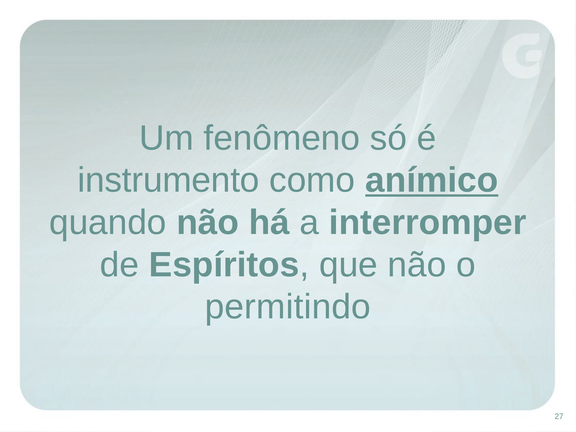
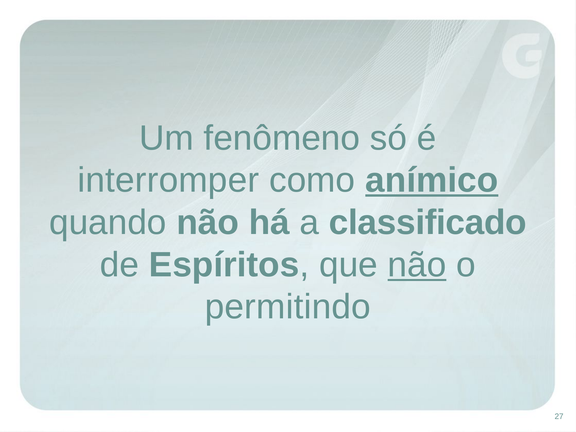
instrumento: instrumento -> interromper
interromper: interromper -> classificado
não at (417, 265) underline: none -> present
